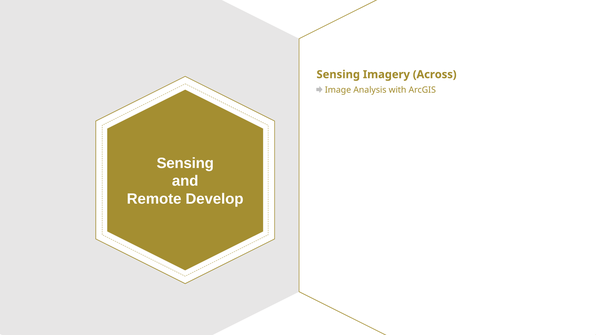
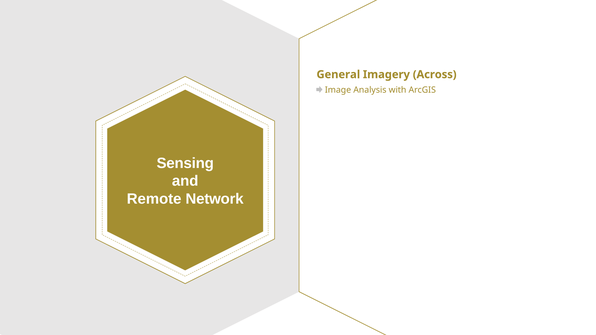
Sensing at (338, 75): Sensing -> General
Develop: Develop -> Network
